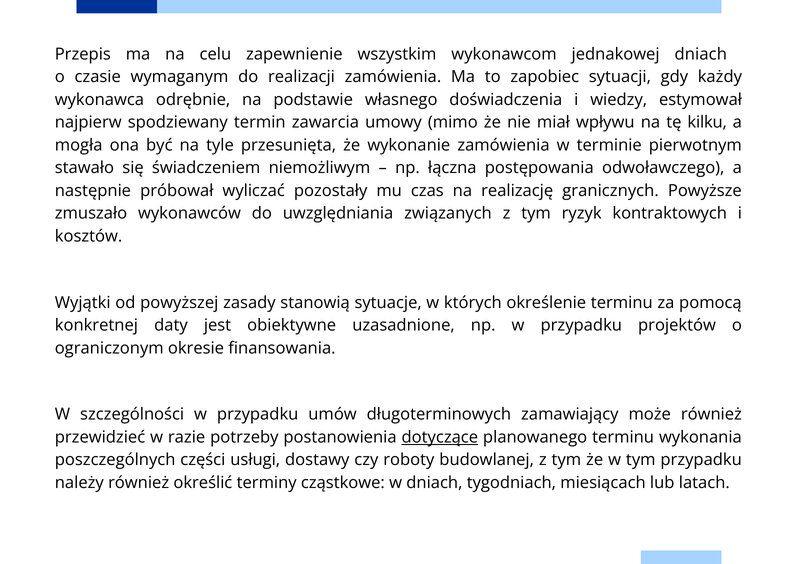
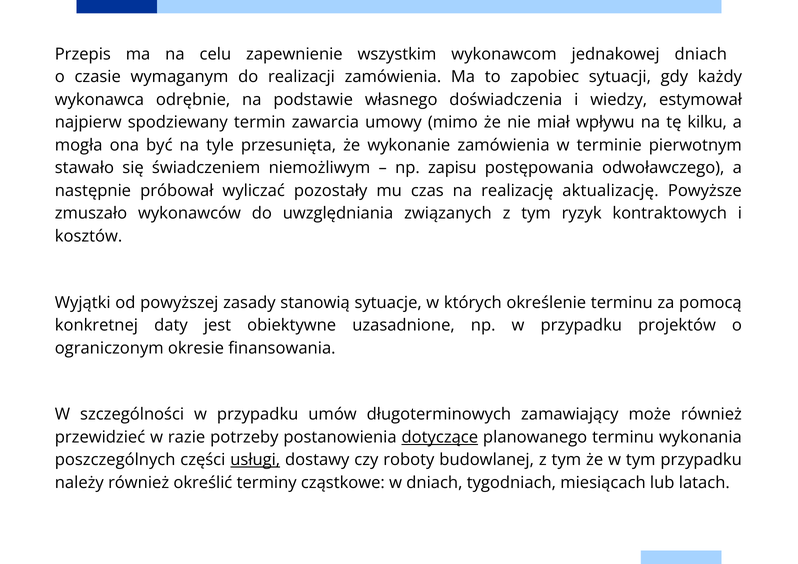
łączna: łączna -> zapisu
granicznych: granicznych -> aktualizację
usługi underline: none -> present
